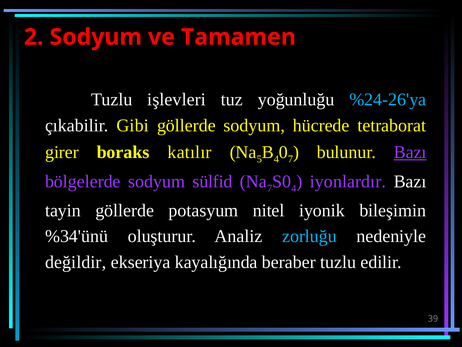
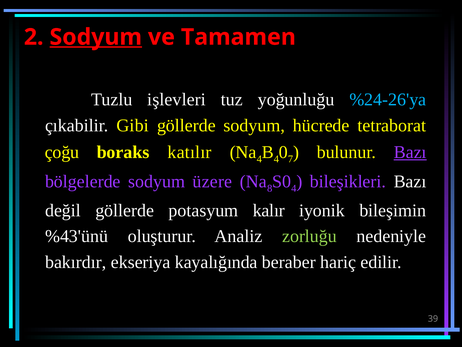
Sodyum at (96, 37) underline: none -> present
girer: girer -> çoğu
5 at (259, 159): 5 -> 4
sülfid: sülfid -> üzere
7 at (270, 188): 7 -> 8
iyonlardır: iyonlardır -> bileşikleri
tayin: tayin -> değil
nitel: nitel -> kalır
%34'ünü: %34'ünü -> %43'ünü
zorluğu colour: light blue -> light green
değildir: değildir -> bakırdır
beraber tuzlu: tuzlu -> hariç
